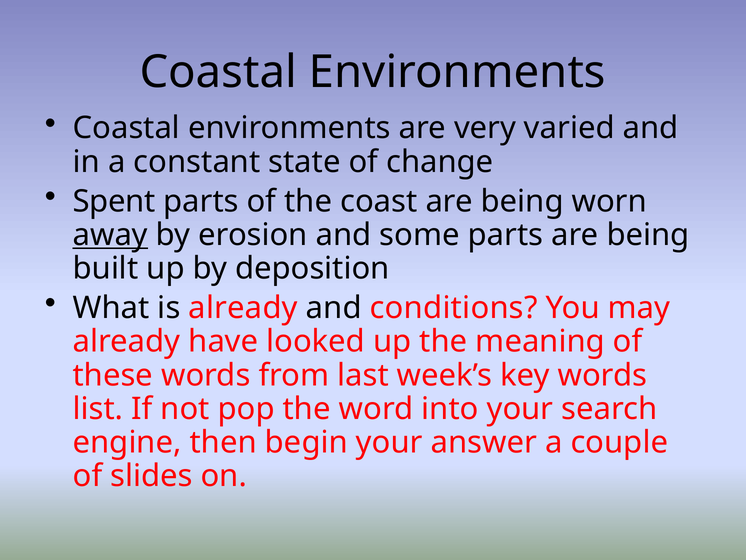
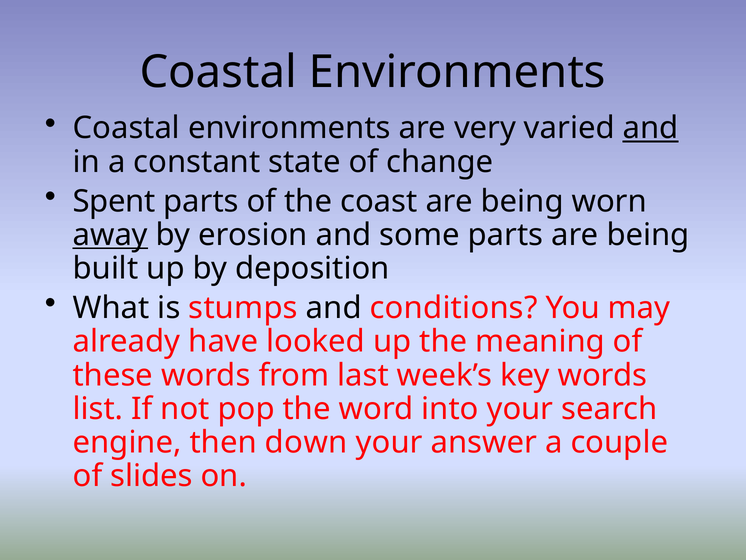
and at (651, 128) underline: none -> present
is already: already -> stumps
begin: begin -> down
